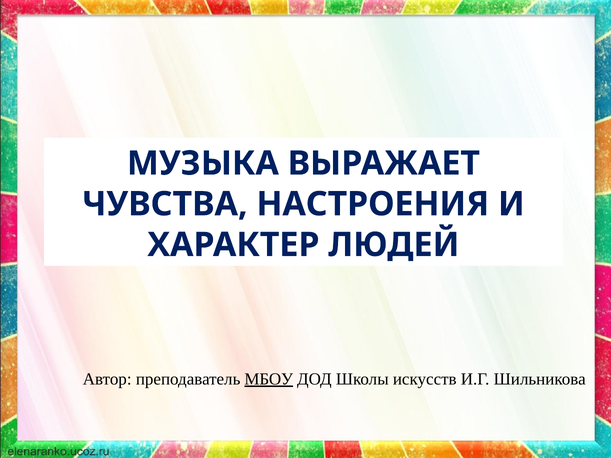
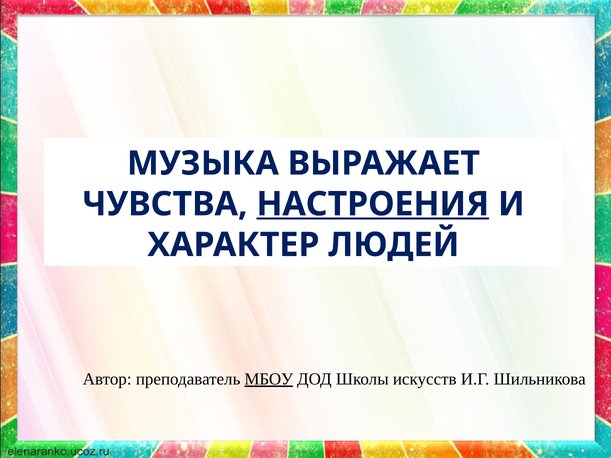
НАСТРОЕНИЯ underline: none -> present
